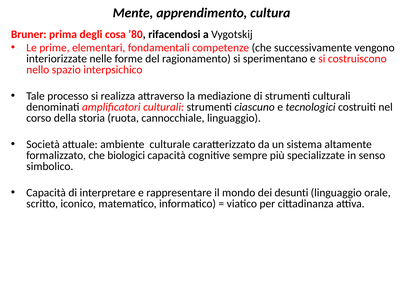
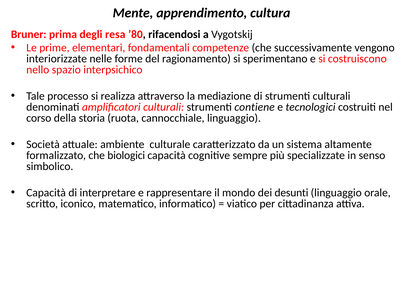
cosa: cosa -> resa
ciascuno: ciascuno -> contiene
